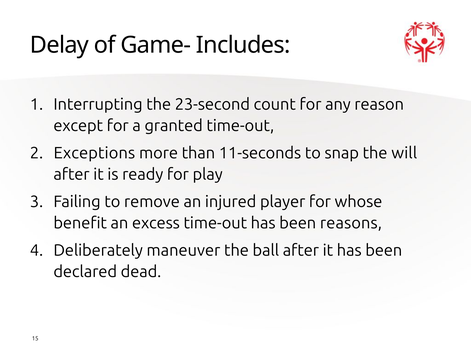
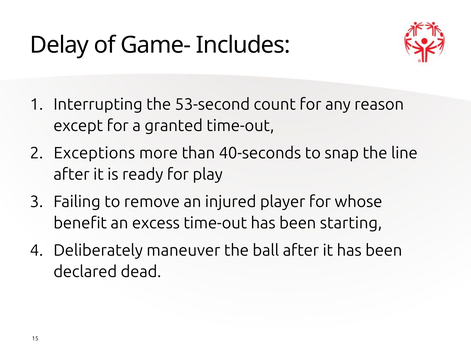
23-second: 23-second -> 53-second
11-seconds: 11-seconds -> 40-seconds
will: will -> line
reasons: reasons -> starting
